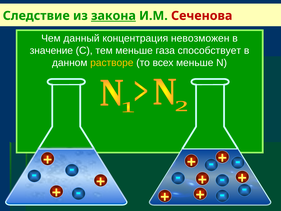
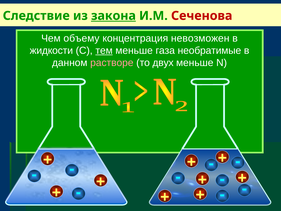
данный: данный -> объему
значение: значение -> жидкости
тем underline: none -> present
способствует: способствует -> необратимые
растворе colour: yellow -> pink
всех: всех -> двух
